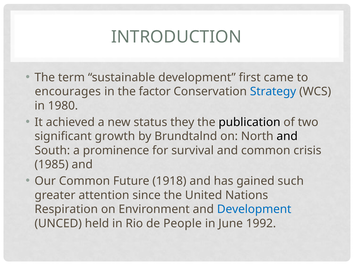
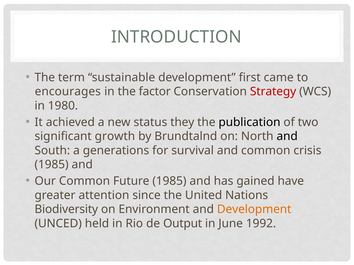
Strategy colour: blue -> red
prominence: prominence -> generations
Future 1918: 1918 -> 1985
such: such -> have
Respiration: Respiration -> Biodiversity
Development at (254, 210) colour: blue -> orange
People: People -> Output
